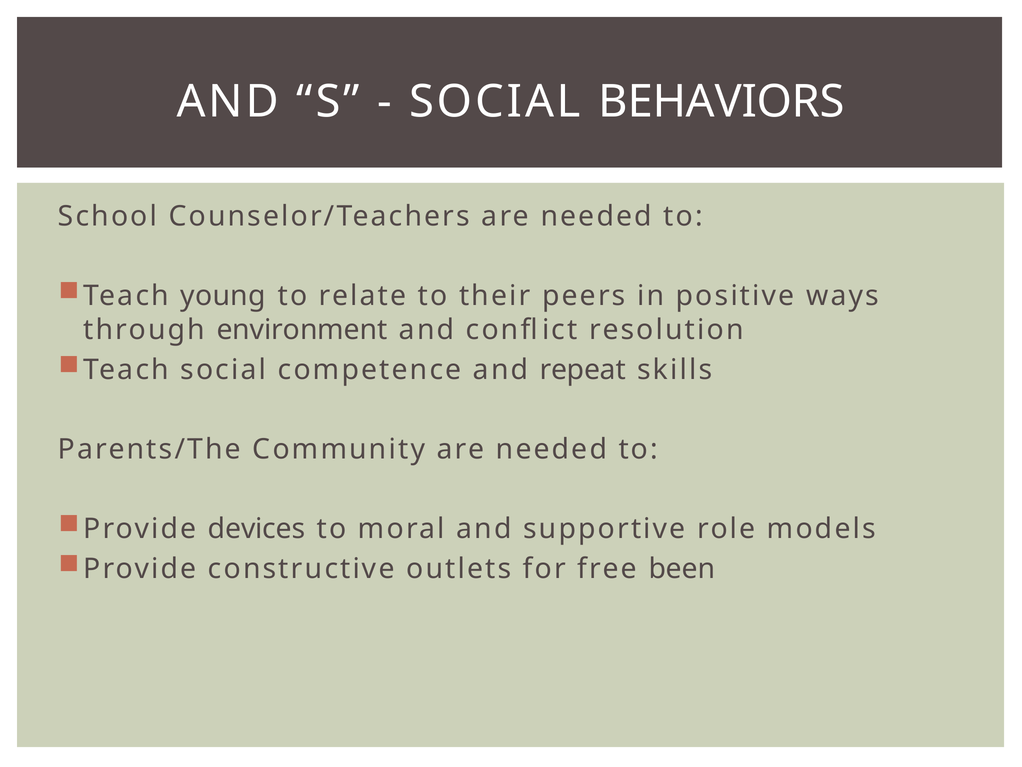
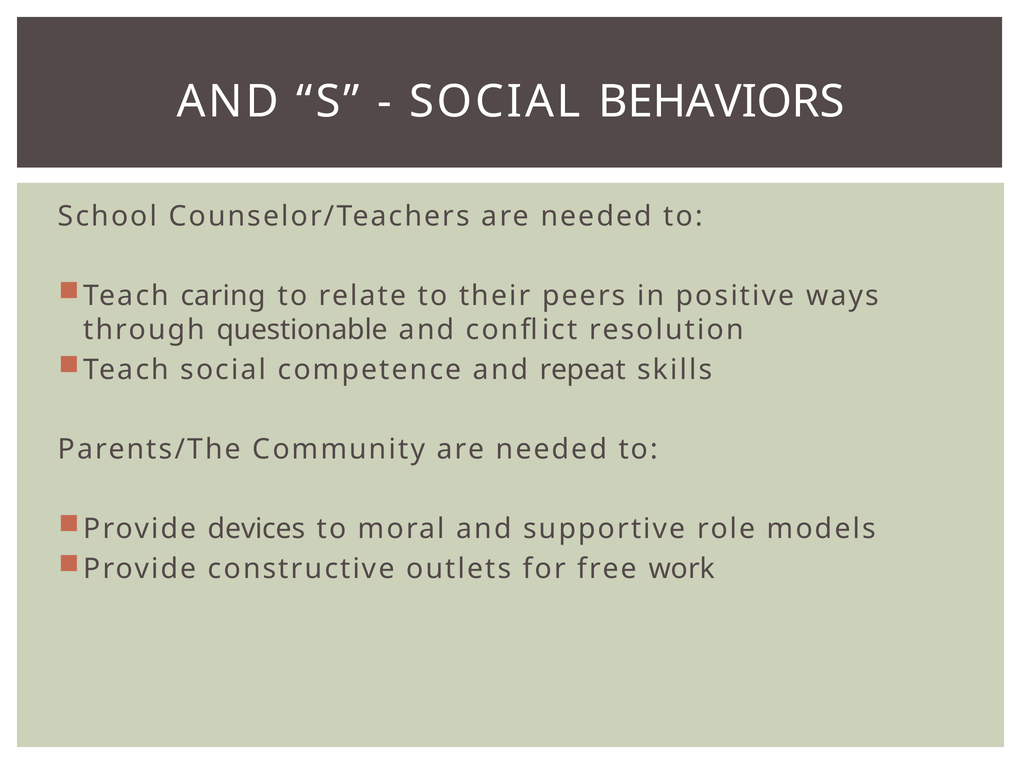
young: young -> caring
environment: environment -> questionable
been: been -> work
